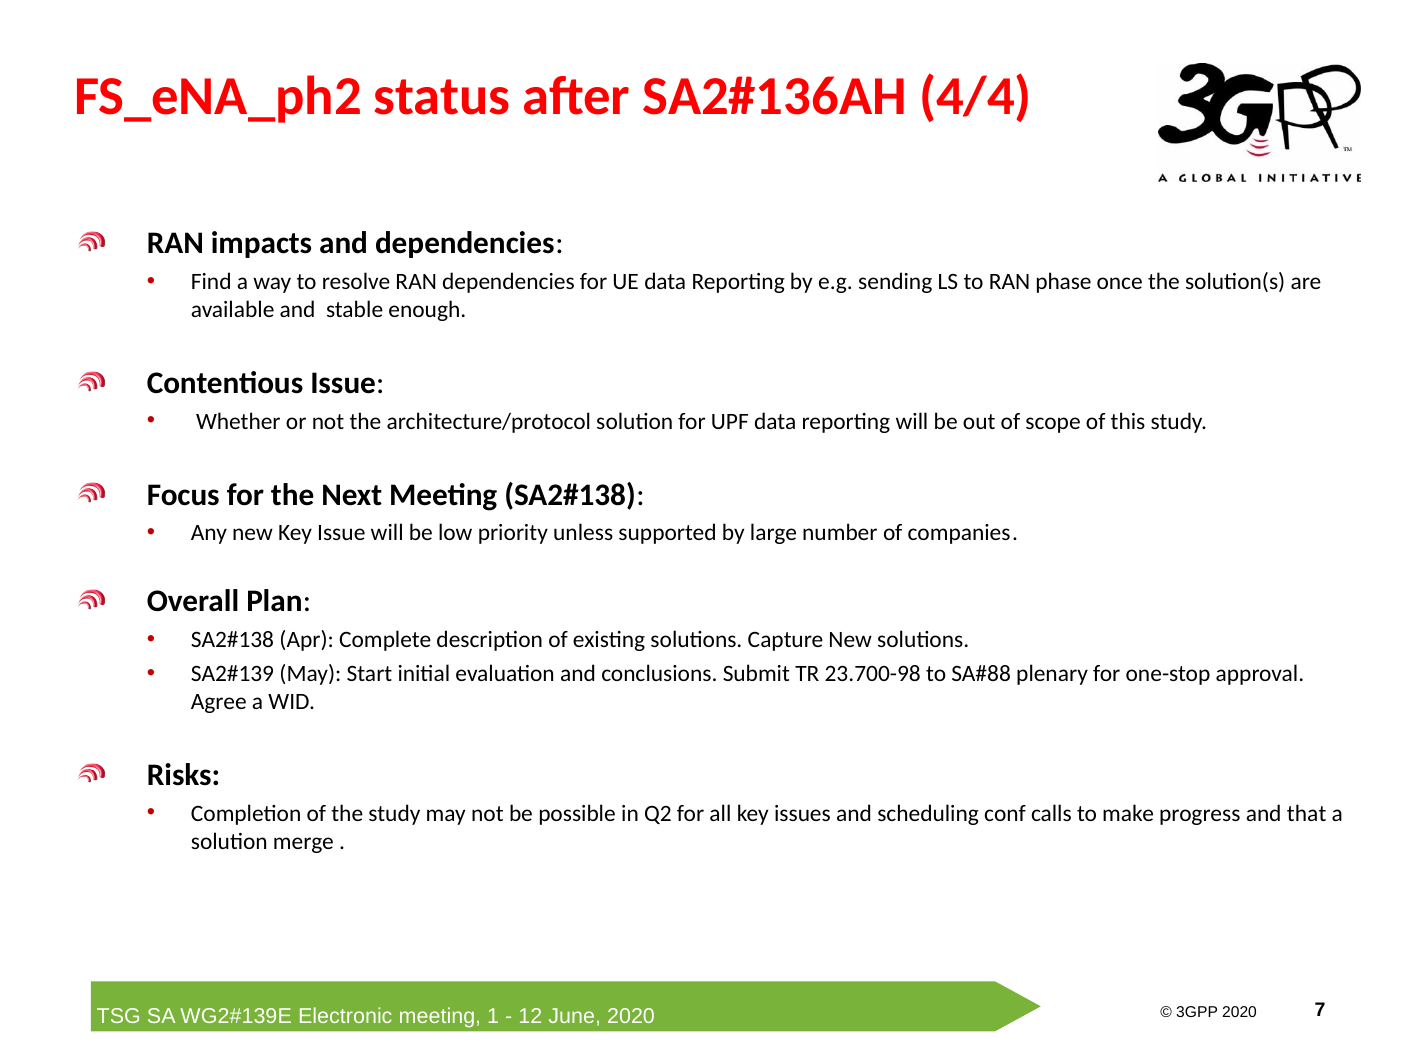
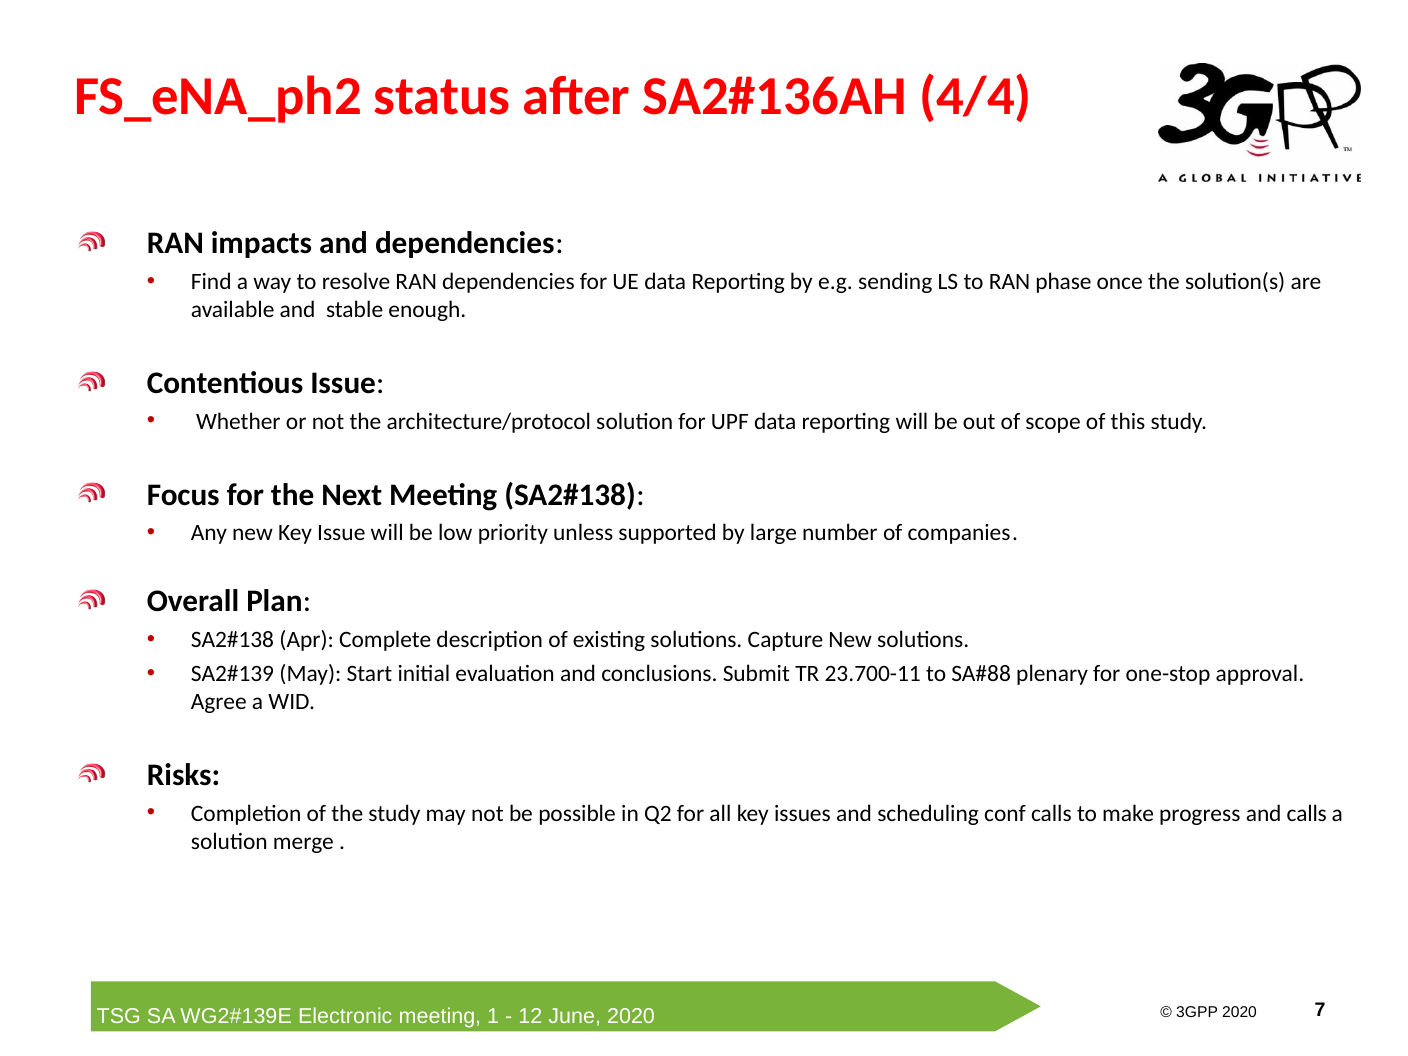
23.700-98: 23.700-98 -> 23.700-11
and that: that -> calls
